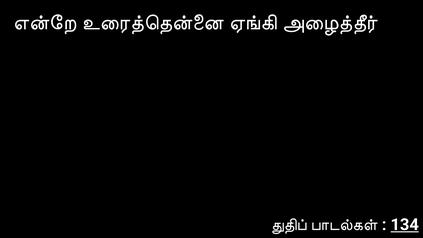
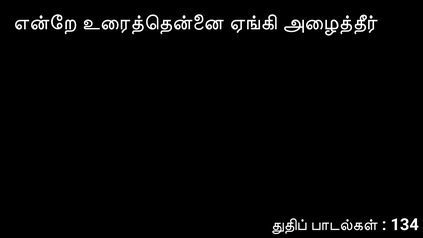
134 underline: present -> none
